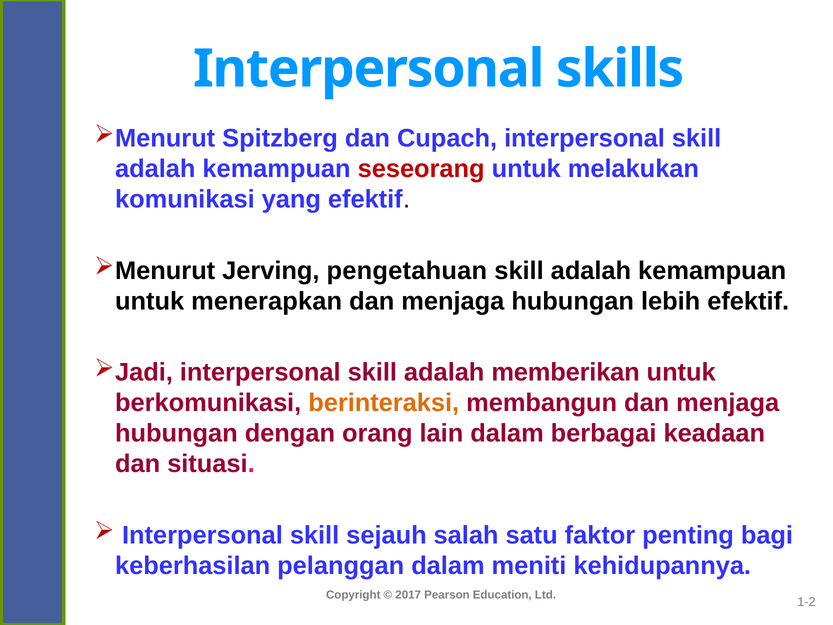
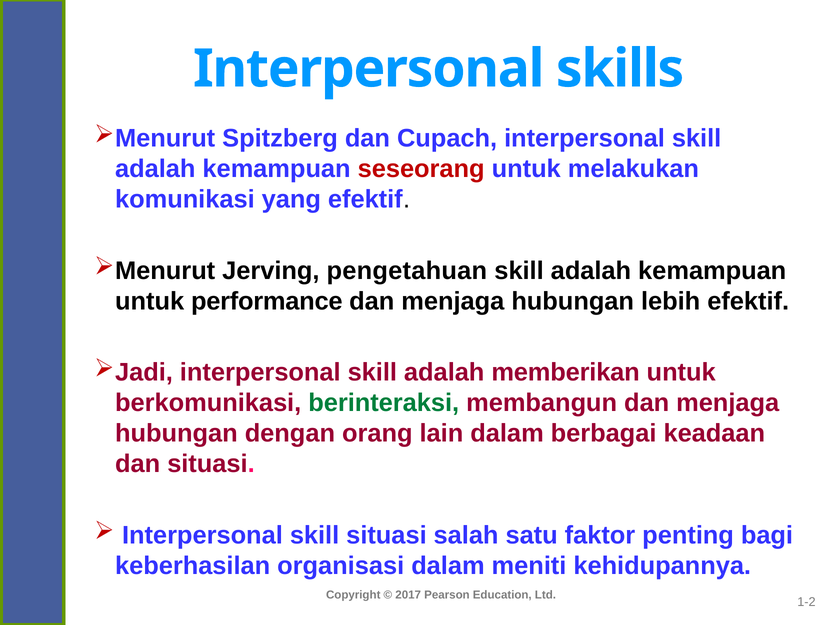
menerapkan: menerapkan -> performance
berinteraksi colour: orange -> green
skill sejauh: sejauh -> situasi
pelanggan: pelanggan -> organisasi
